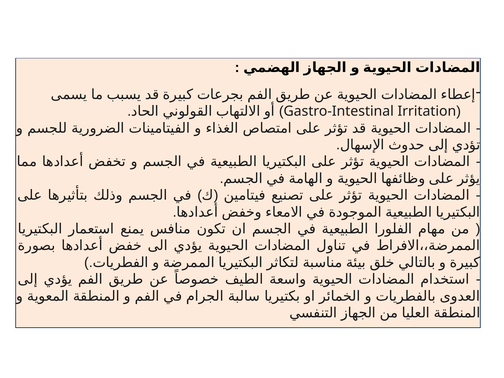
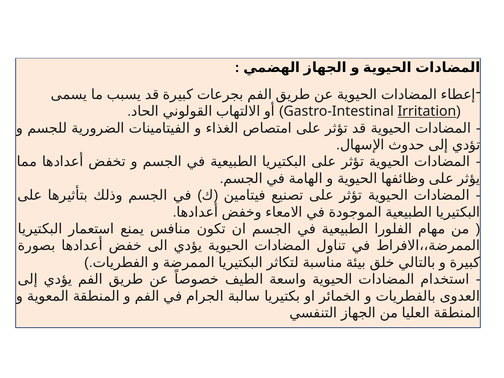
Irritation underline: none -> present
